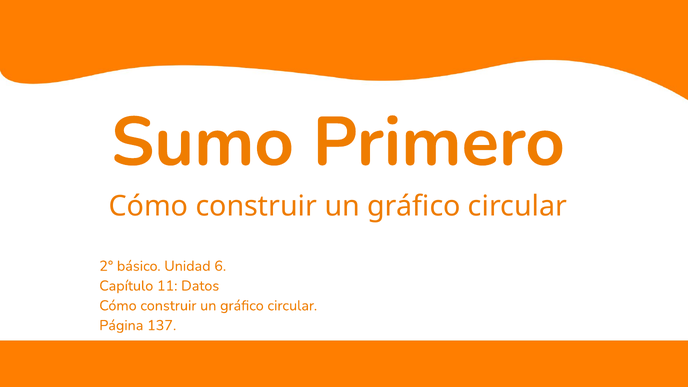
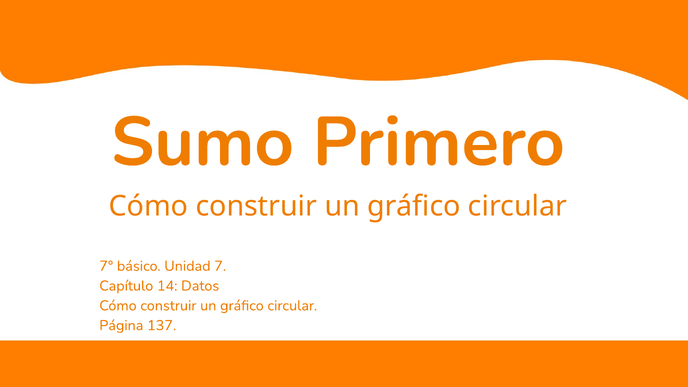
2°: 2° -> 7°
6: 6 -> 7
11: 11 -> 14
